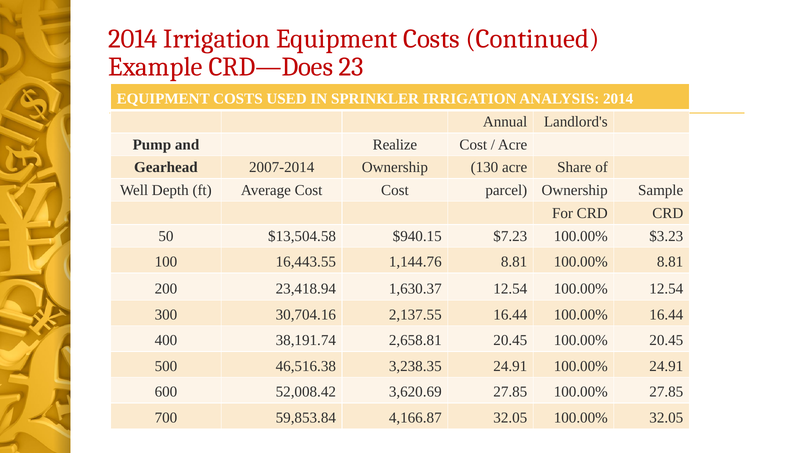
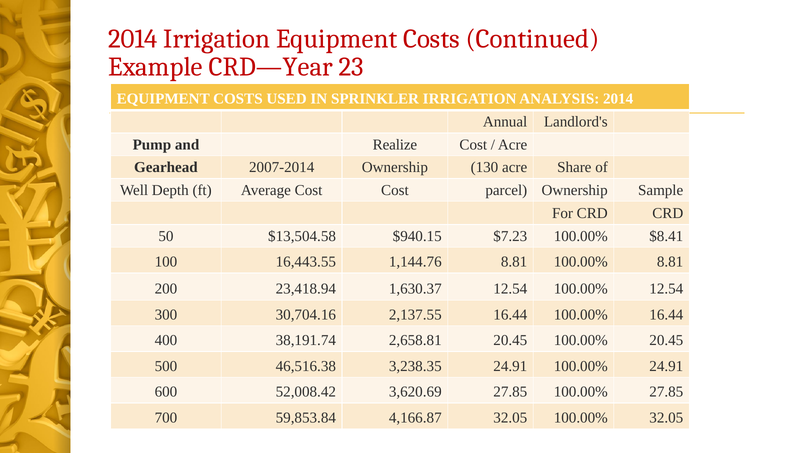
CRD—Does: CRD—Does -> CRD—Year
$3.23: $3.23 -> $8.41
